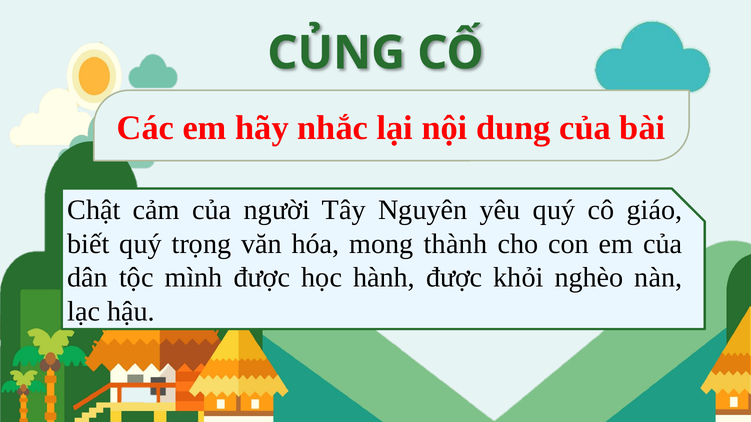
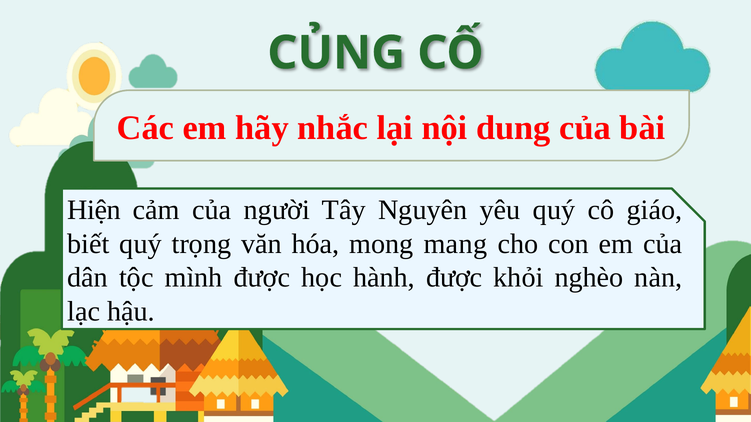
Chật: Chật -> Hiện
thành: thành -> mang
